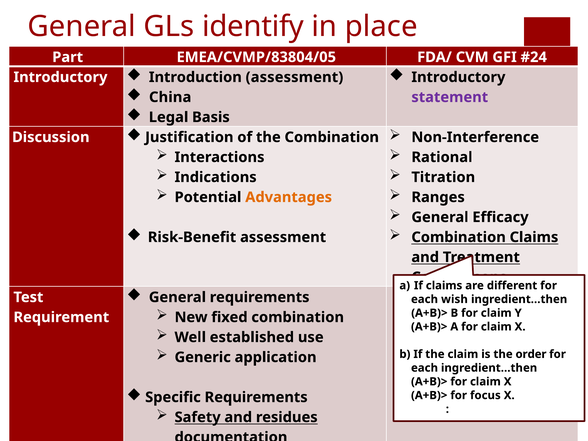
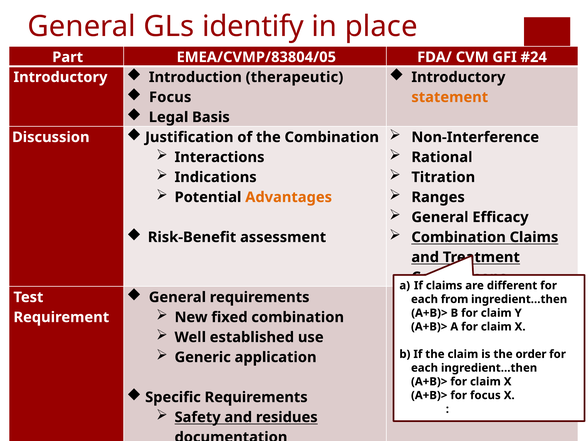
Introduction assessment: assessment -> therapeutic
China at (170, 97): China -> Focus
statement colour: purple -> orange
wish: wish -> from
